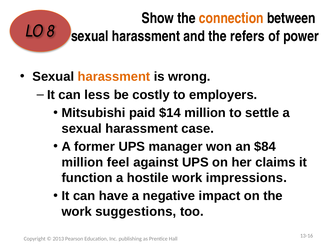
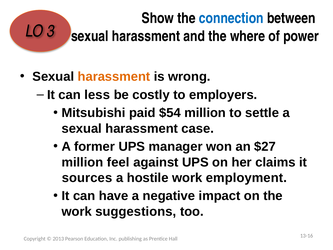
connection colour: orange -> blue
8: 8 -> 3
refers: refers -> where
$14: $14 -> $54
$84: $84 -> $27
function: function -> sources
impressions: impressions -> employment
